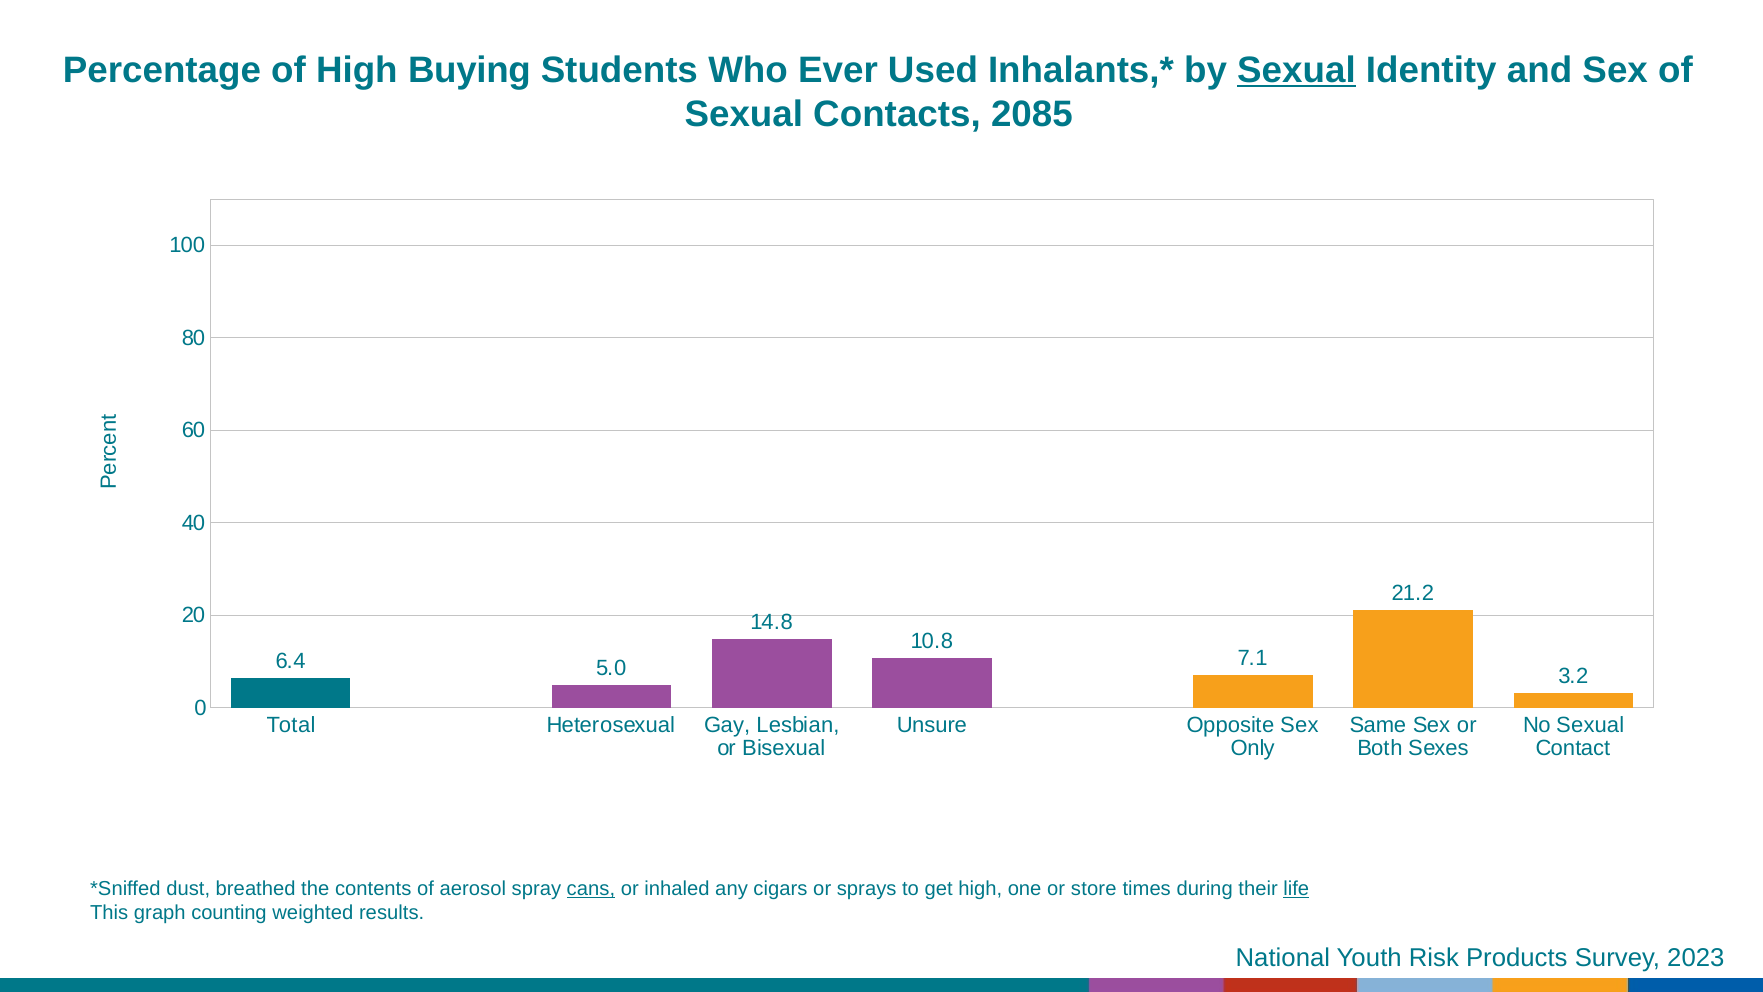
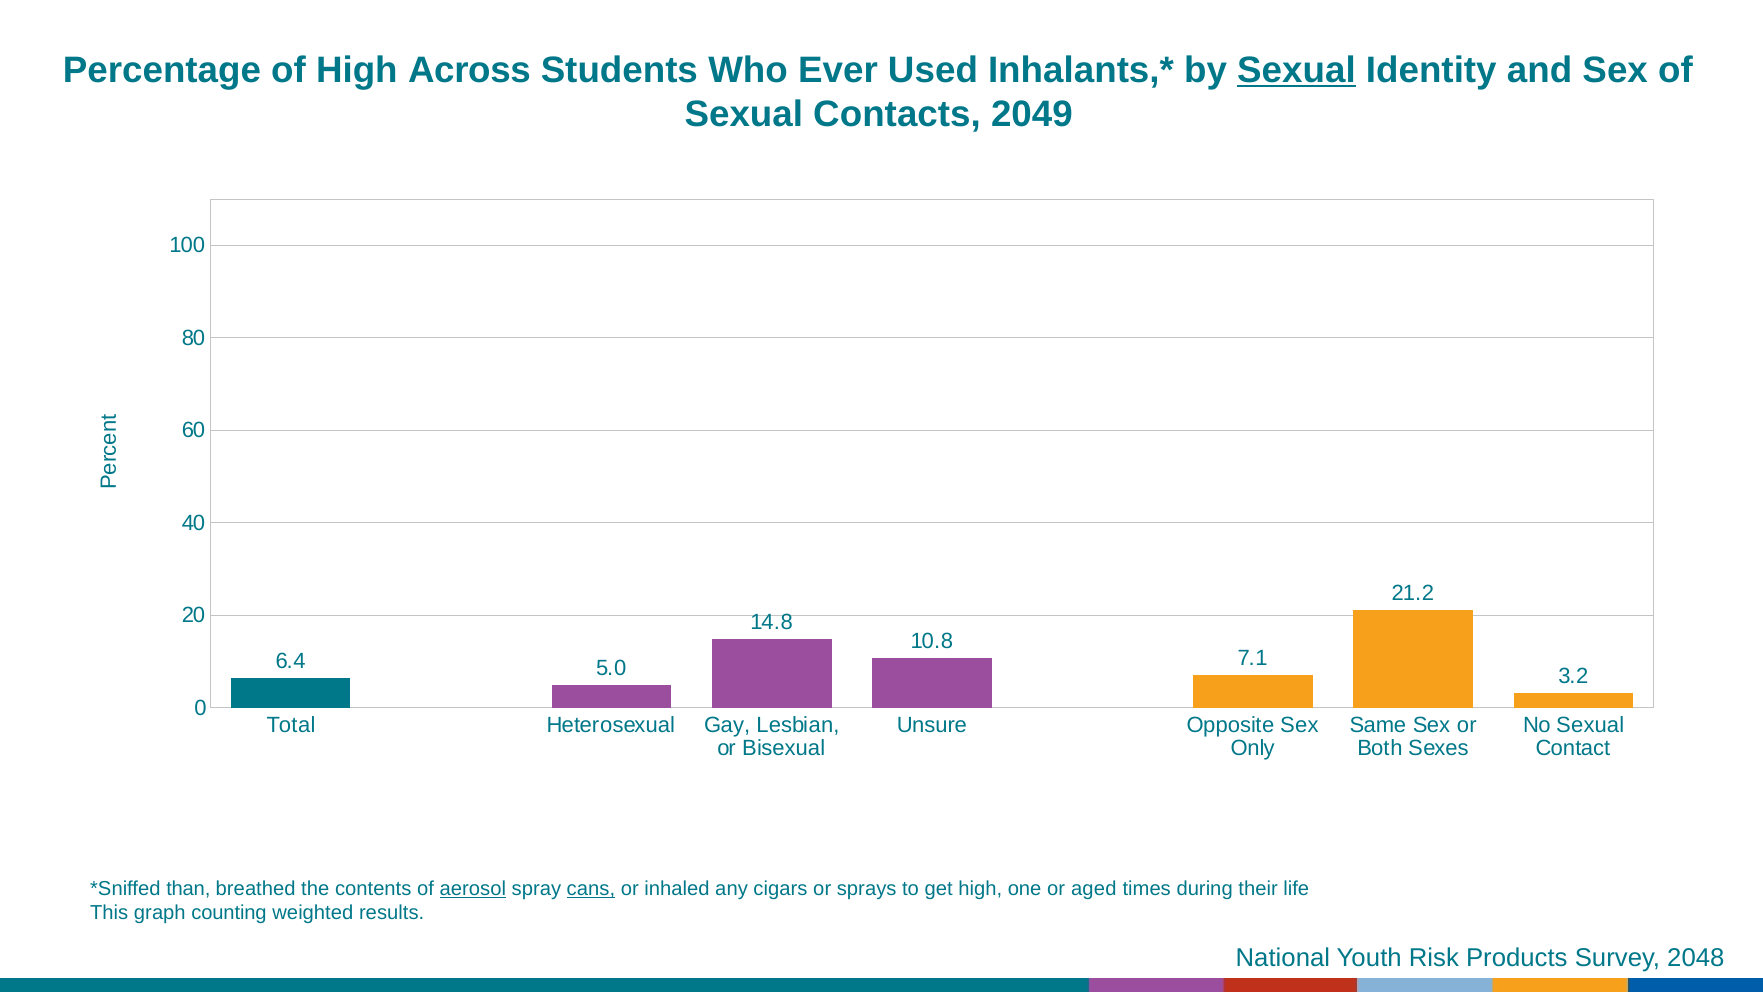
Buying: Buying -> Across
2085: 2085 -> 2049
dust: dust -> than
aerosol underline: none -> present
store: store -> aged
life underline: present -> none
2023: 2023 -> 2048
